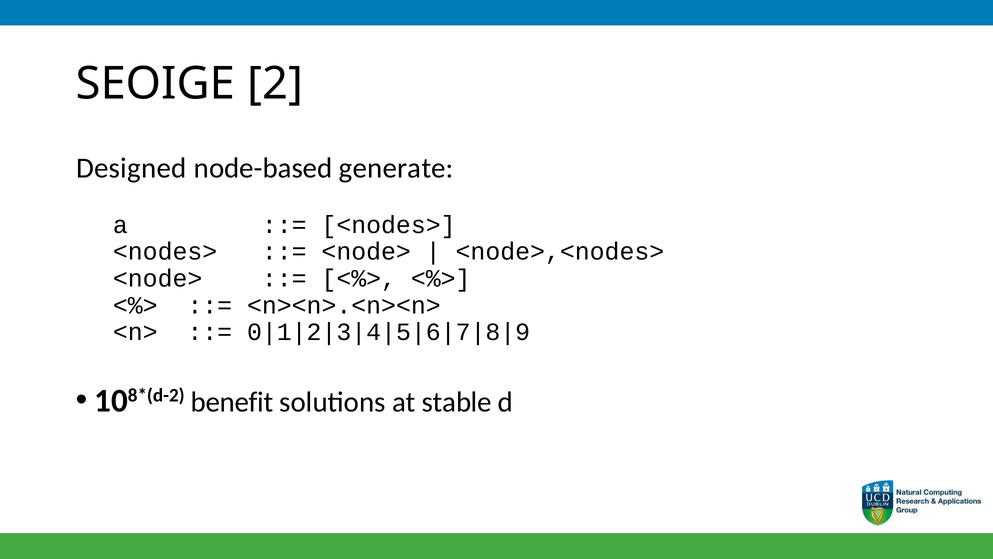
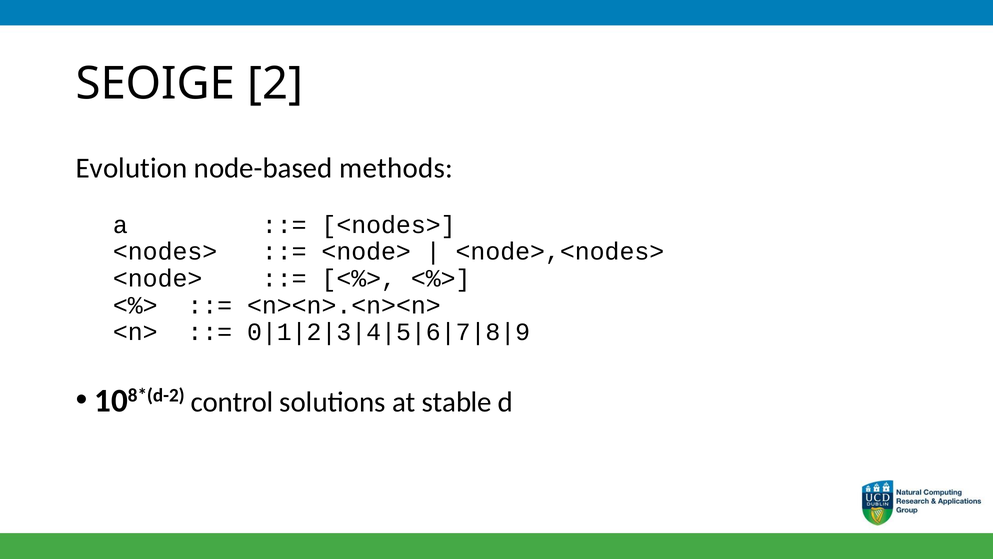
Designed: Designed -> Evolution
generate: generate -> methods
benefit: benefit -> control
